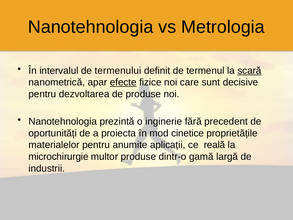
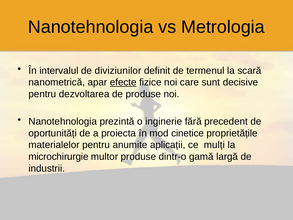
termenului: termenului -> diviziunilor
scară underline: present -> none
reală: reală -> mulți
